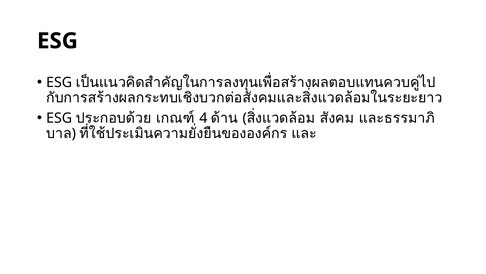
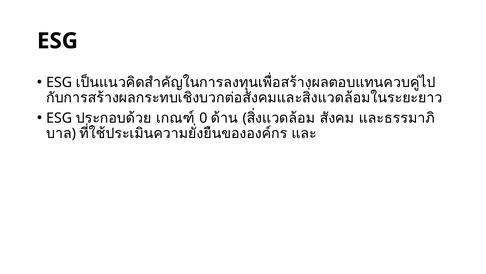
4: 4 -> 0
